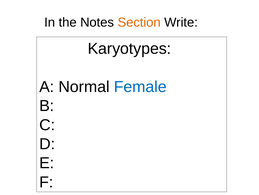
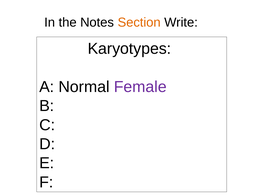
Female colour: blue -> purple
